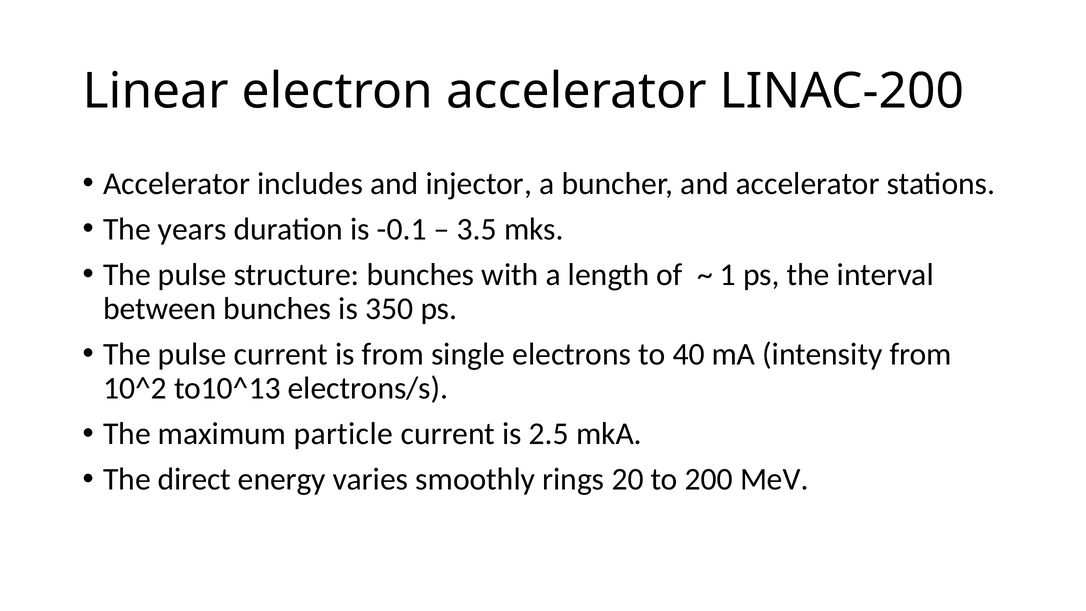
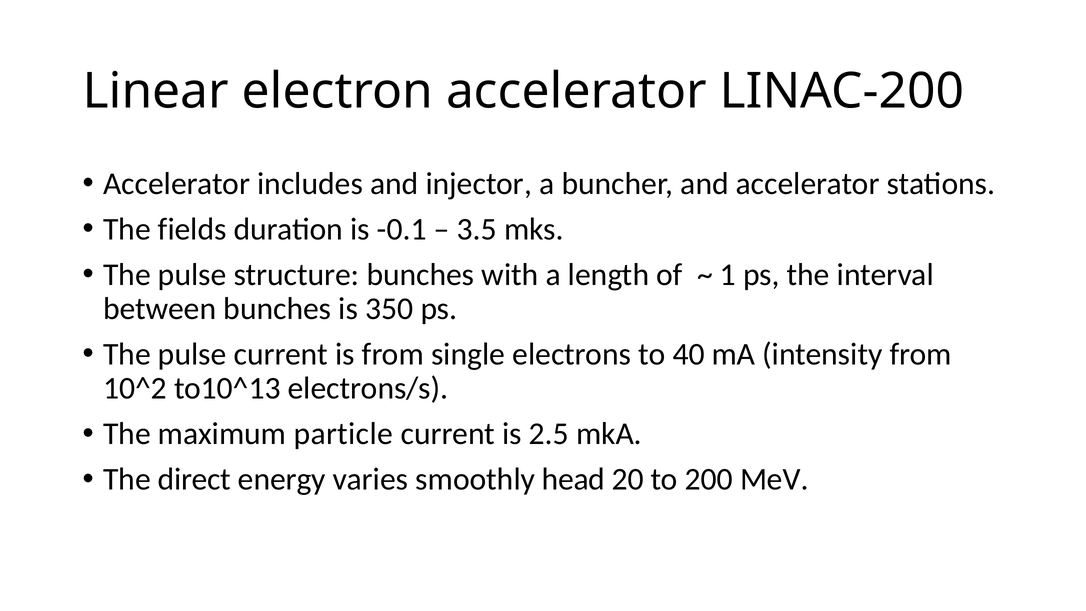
years: years -> fields
rings: rings -> head
